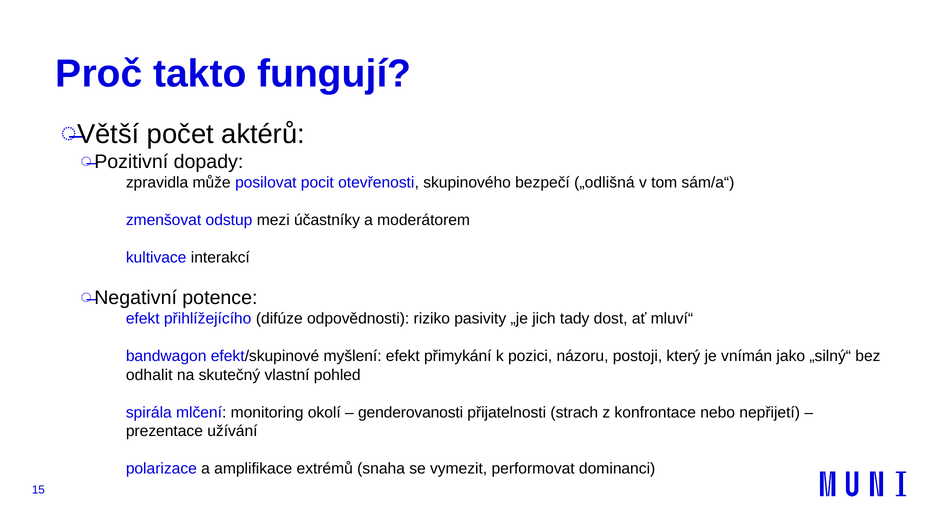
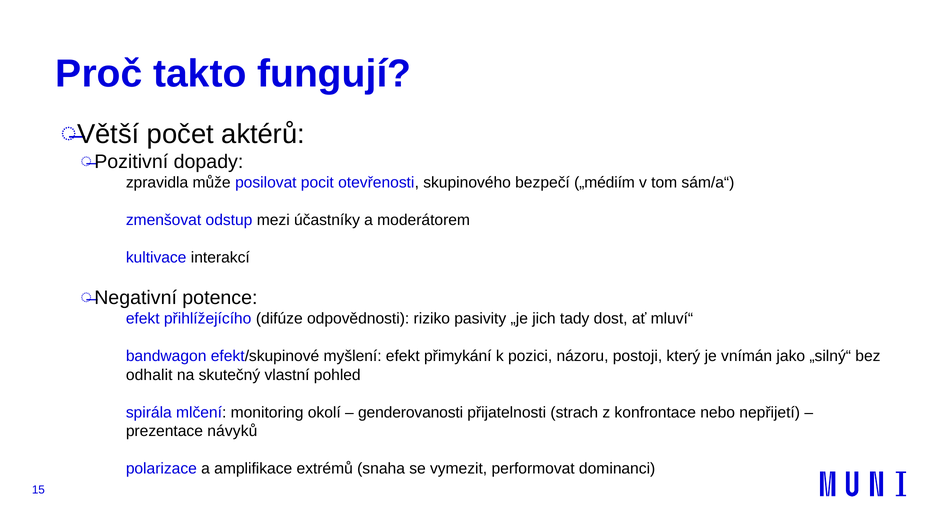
„odlišná: „odlišná -> „médiím
užívání: užívání -> návyků
